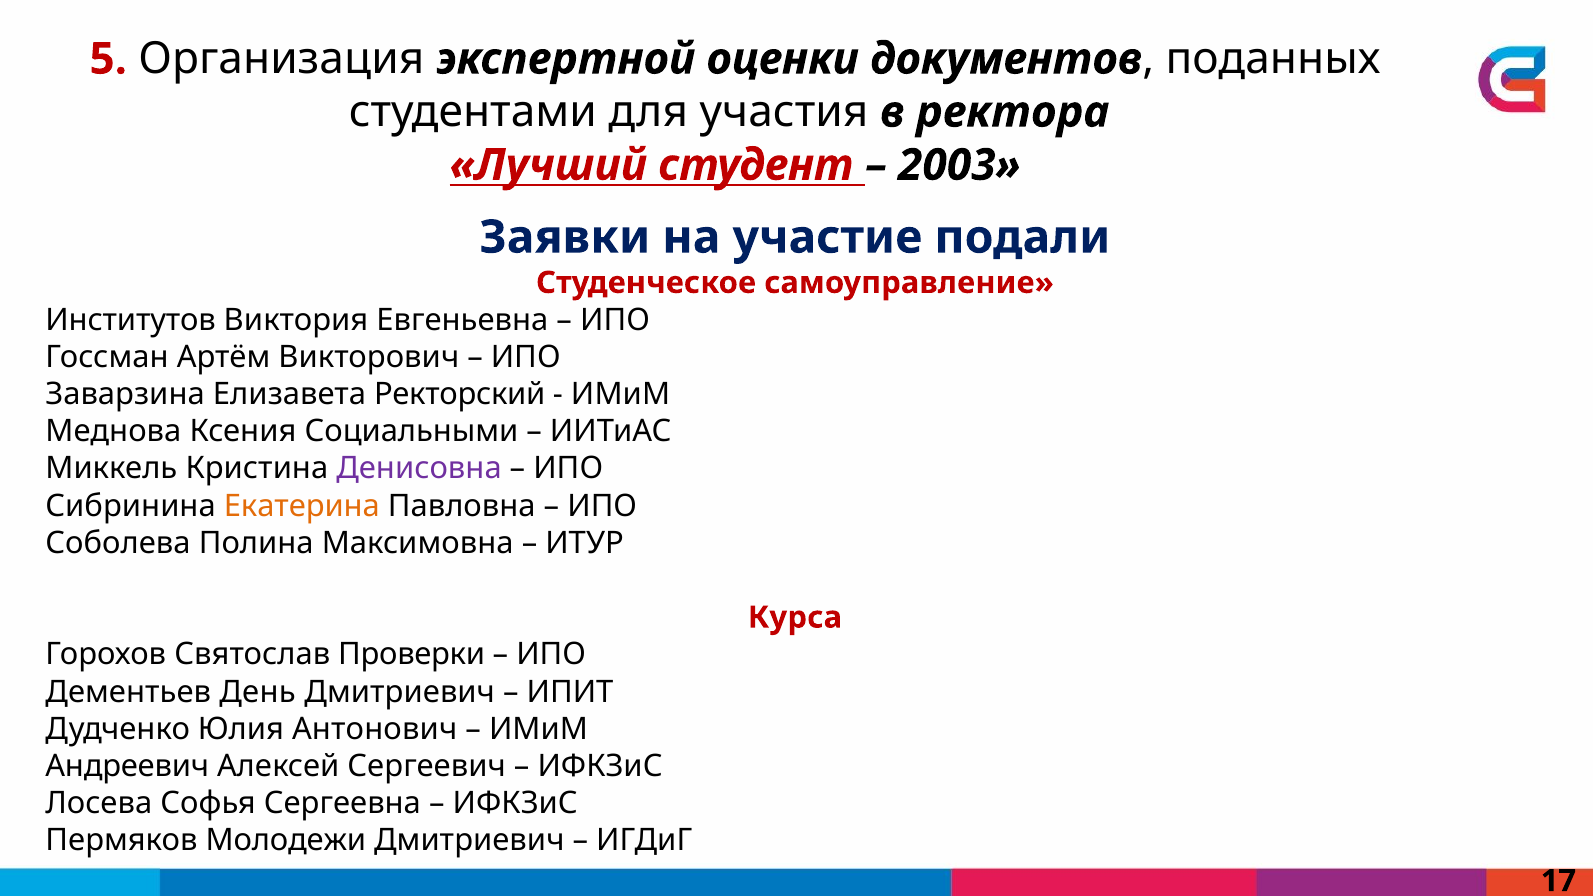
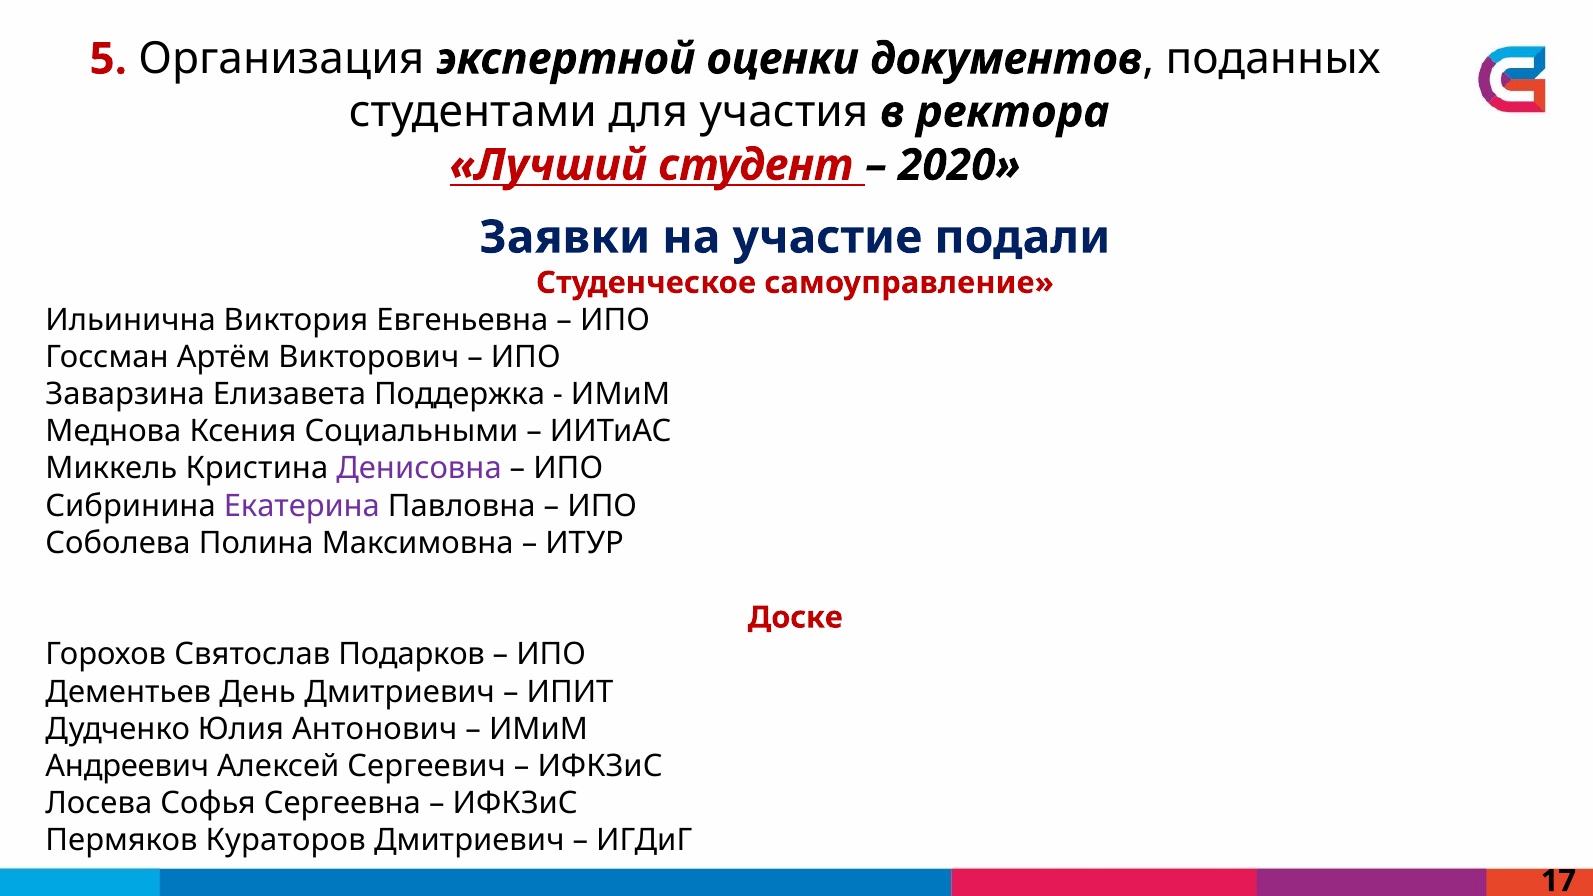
2003: 2003 -> 2020
Институтов: Институтов -> Ильинична
Ректорский: Ректорский -> Поддержка
Екатерина colour: orange -> purple
Курса: Курса -> Доске
Проверки: Проверки -> Подарков
Молодежи: Молодежи -> Кураторов
